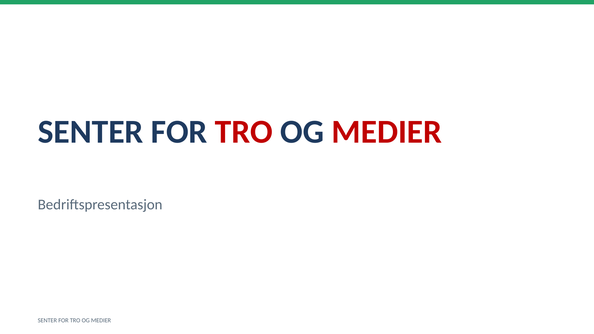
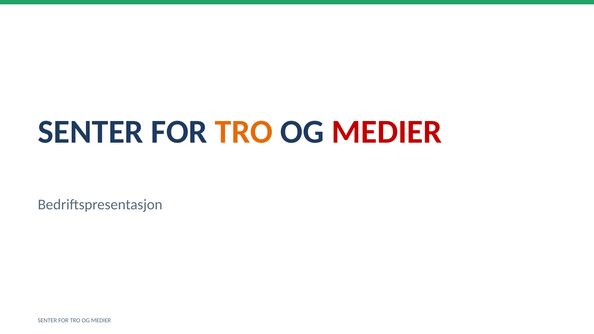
TRO at (244, 132) colour: red -> orange
